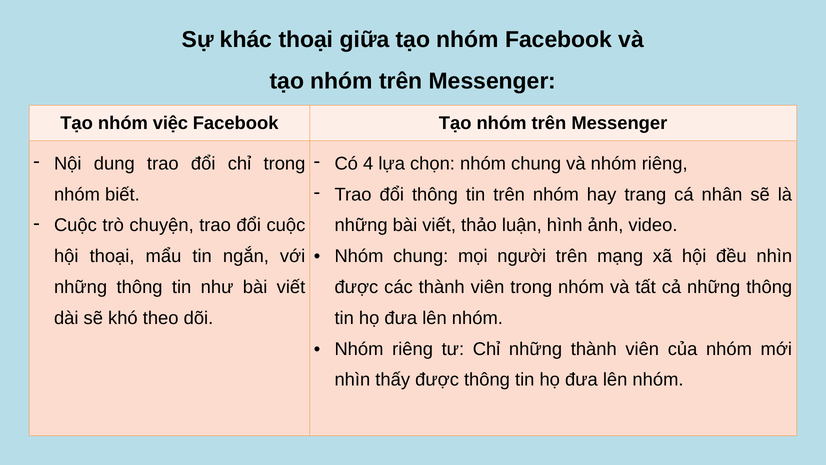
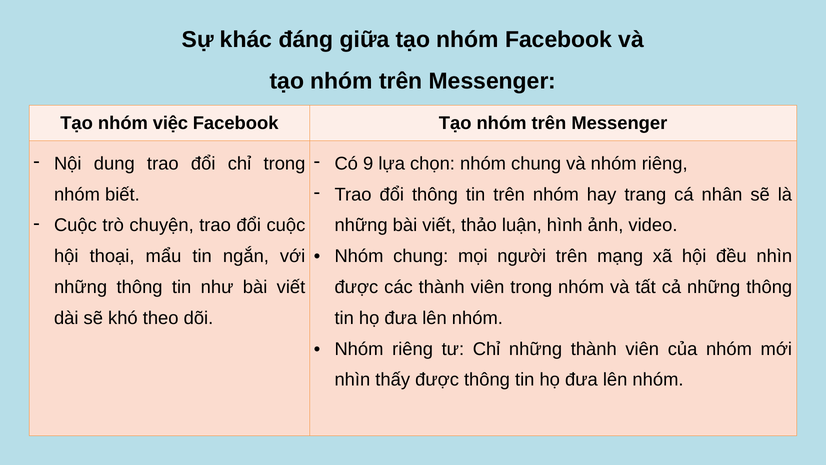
khác thoại: thoại -> đáng
4: 4 -> 9
